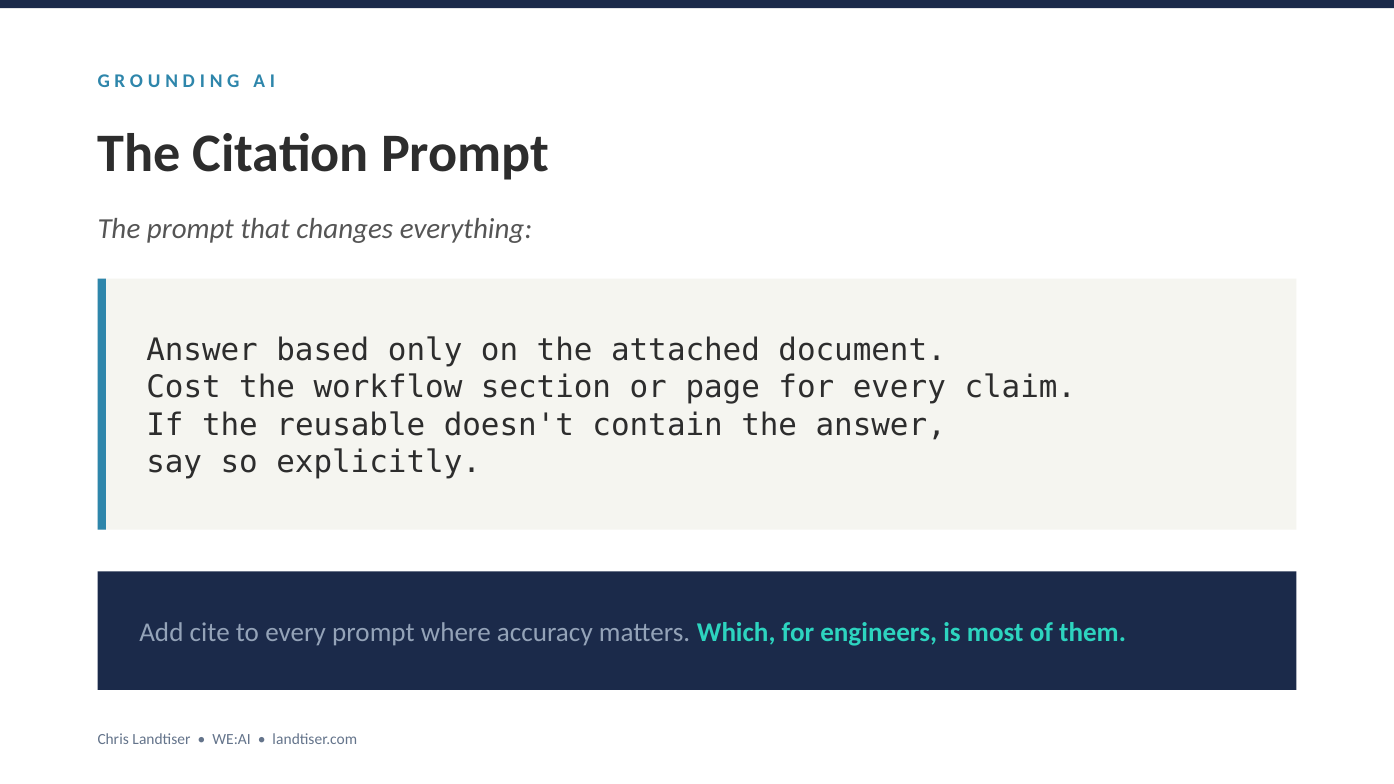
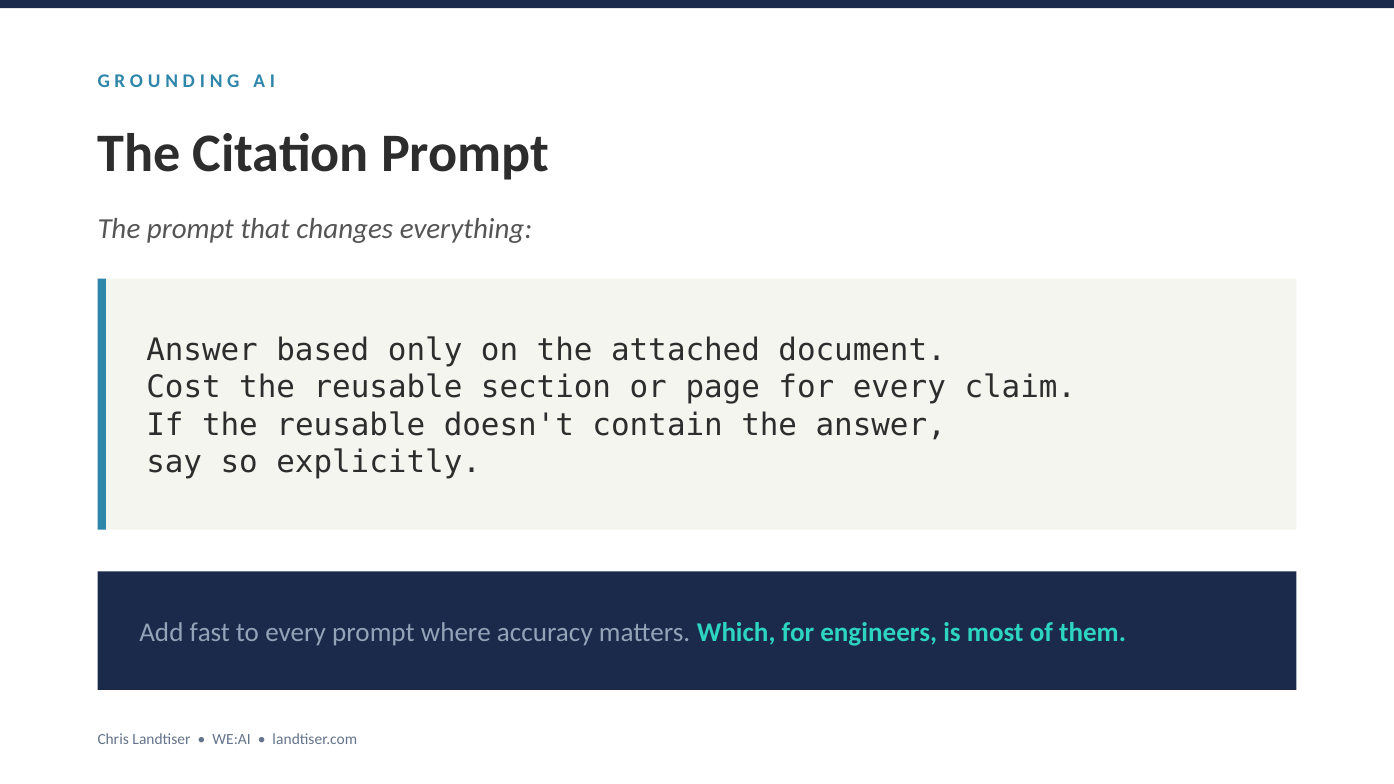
workflow at (388, 388): workflow -> reusable
cite: cite -> fast
